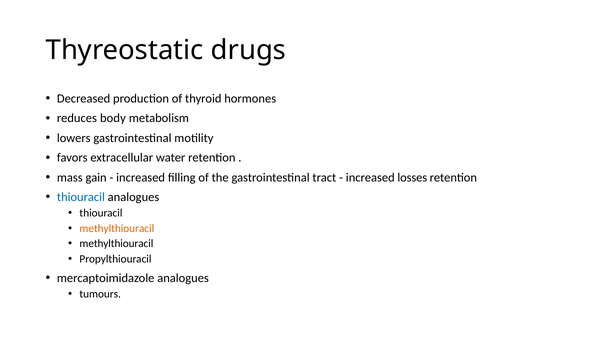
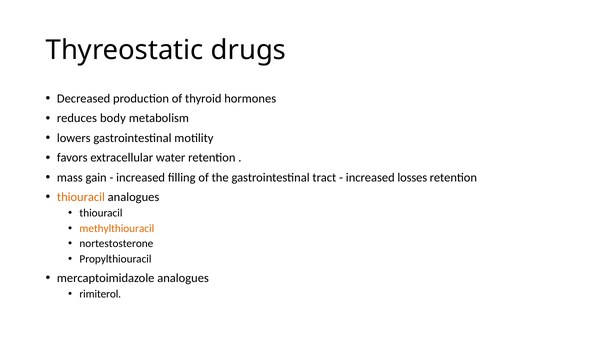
thiouracil at (81, 198) colour: blue -> orange
methylthiouracil at (116, 244): methylthiouracil -> nortestosterone
tumours: tumours -> rimiterol
